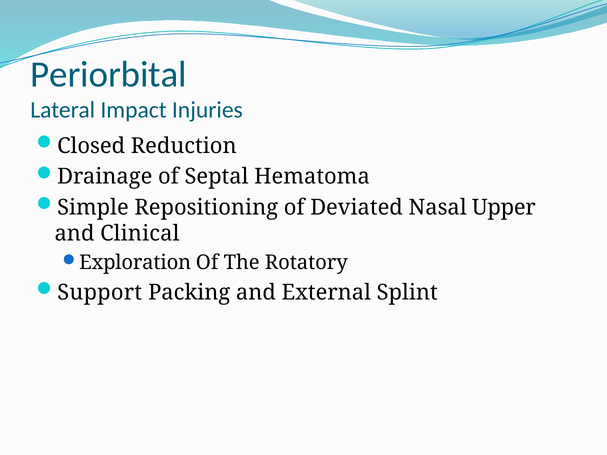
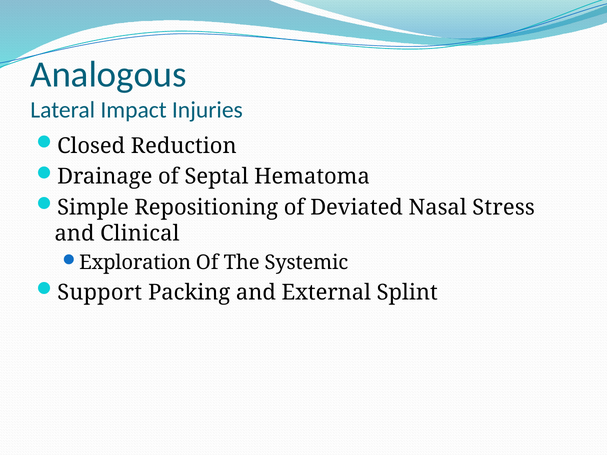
Periorbital: Periorbital -> Analogous
Upper: Upper -> Stress
Rotatory: Rotatory -> Systemic
